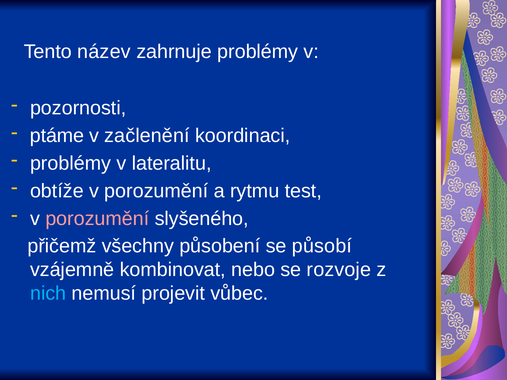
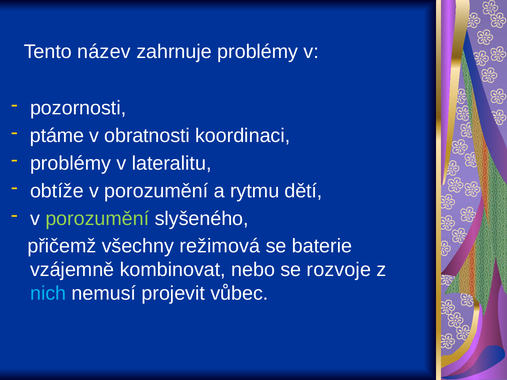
začlenění: začlenění -> obratnosti
test: test -> dětí
porozumění at (97, 219) colour: pink -> light green
působení: působení -> režimová
působí: působí -> baterie
